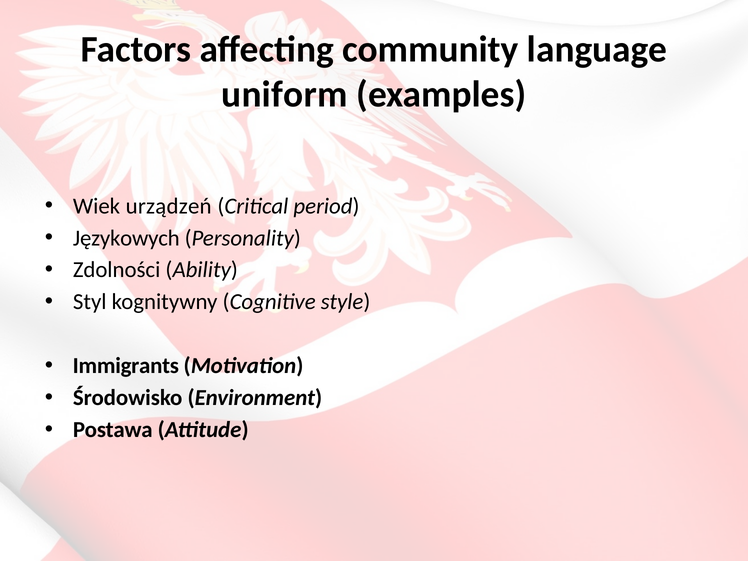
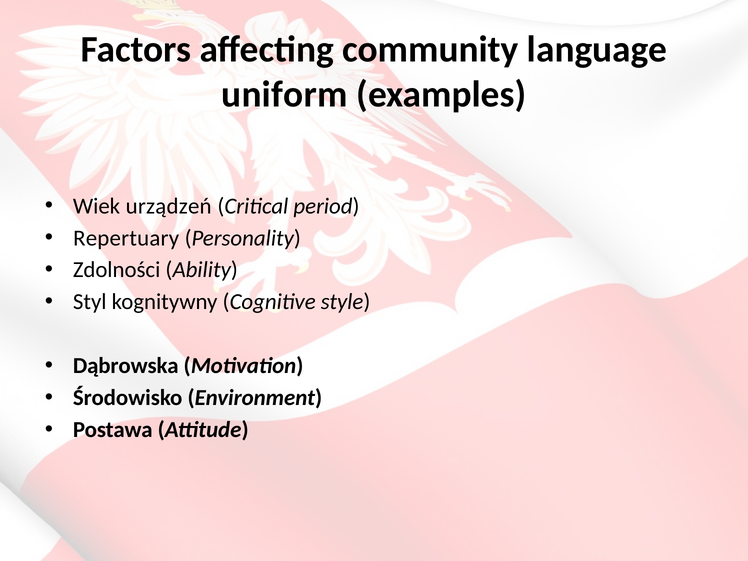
Językowych: Językowych -> Repertuary
Immigrants: Immigrants -> Dąbrowska
